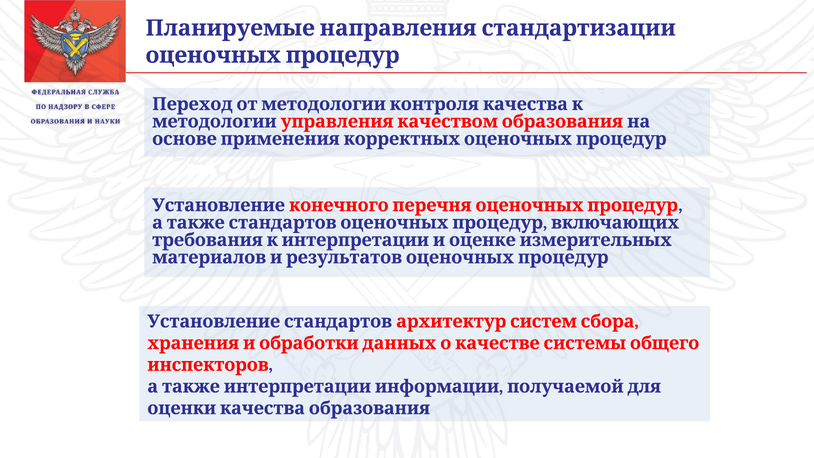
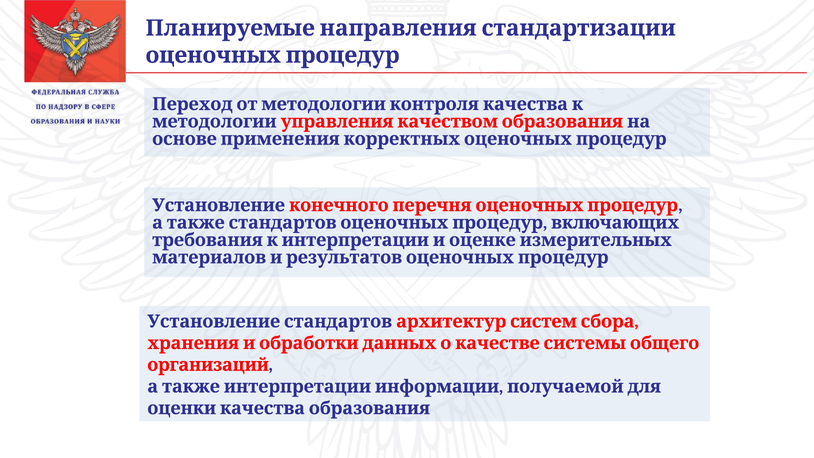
инспекторов: инспекторов -> организаций
